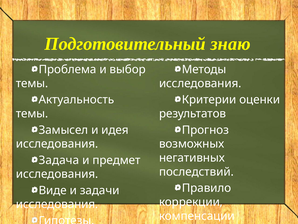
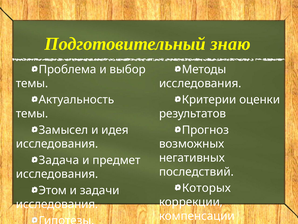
Правило: Правило -> Которых
Виде: Виде -> Этом
